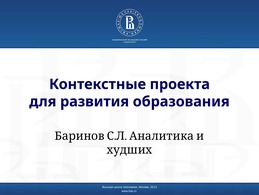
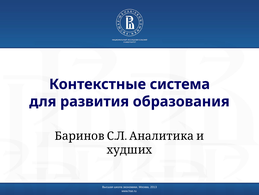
проекта: проекта -> система
